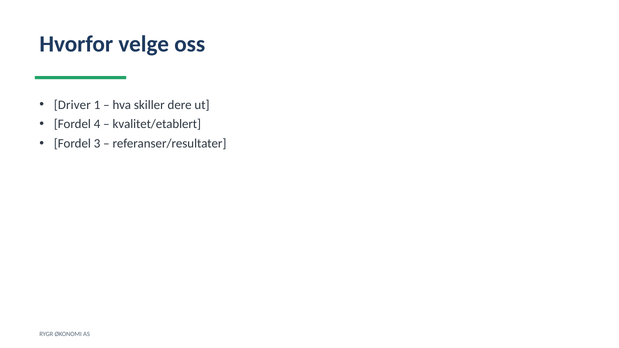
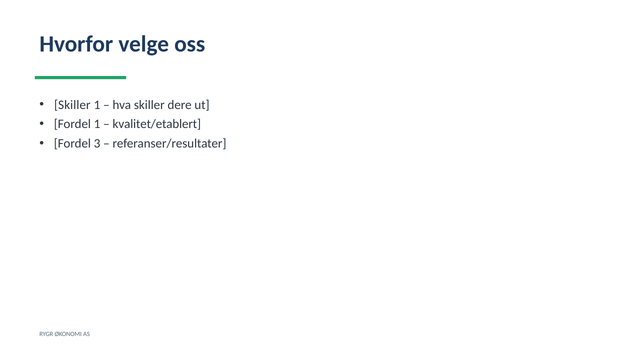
Driver at (72, 105): Driver -> Skiller
Fordel 4: 4 -> 1
